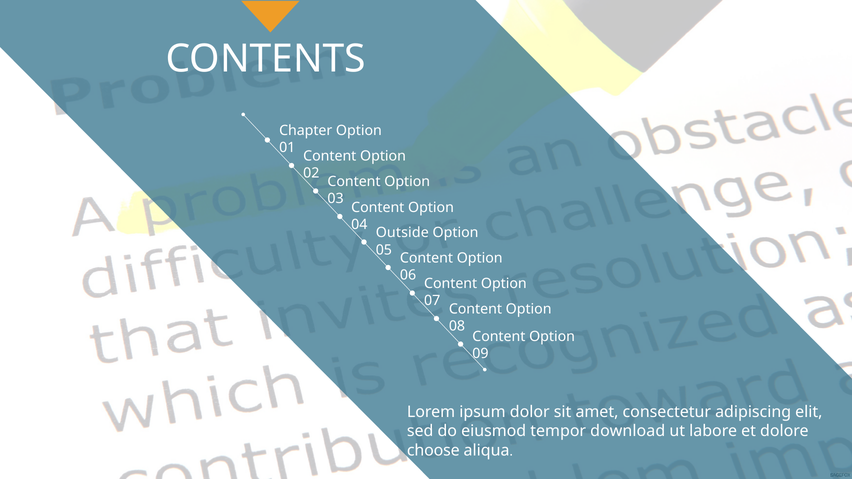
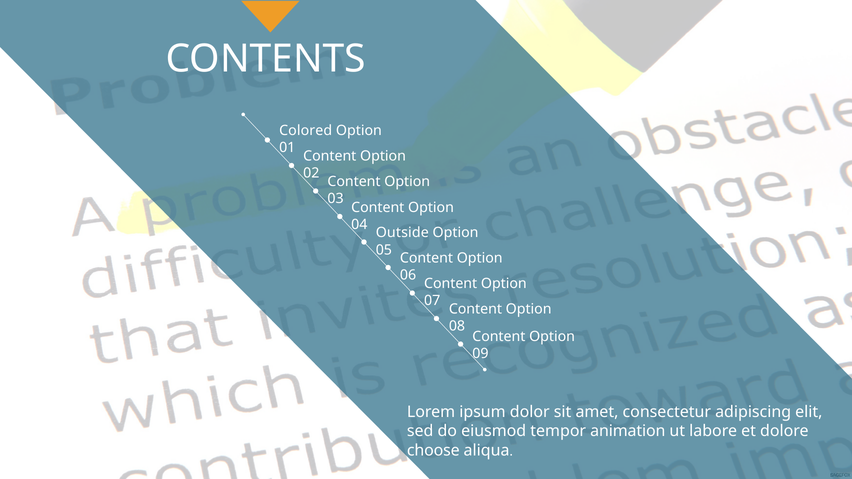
Chapter: Chapter -> Colored
download: download -> animation
